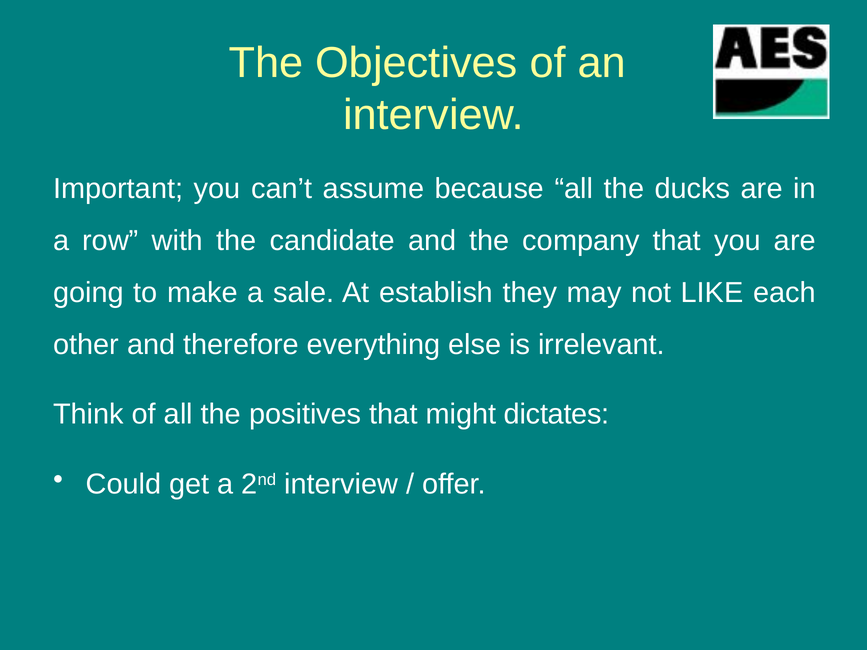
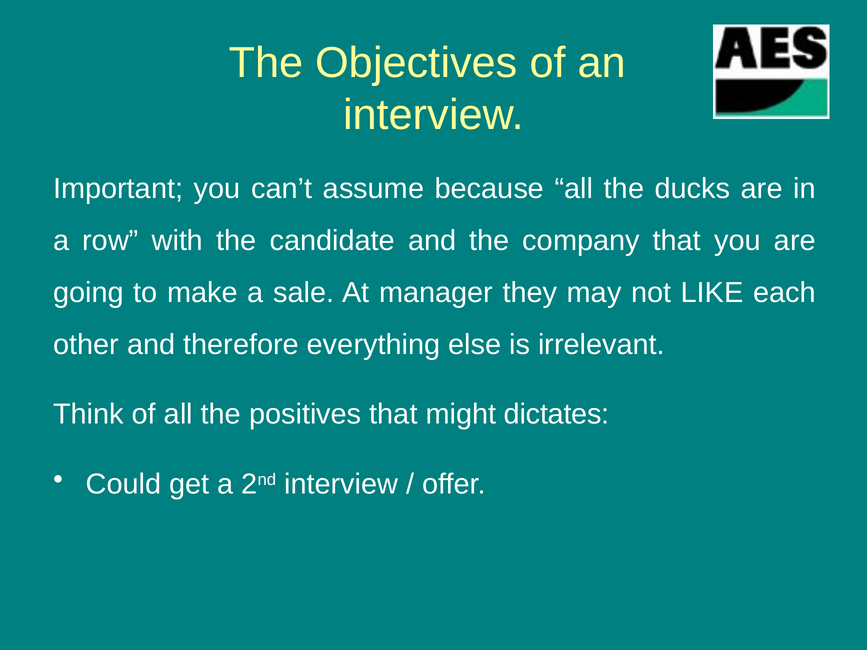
establish: establish -> manager
